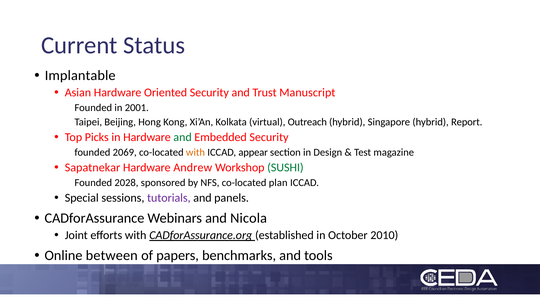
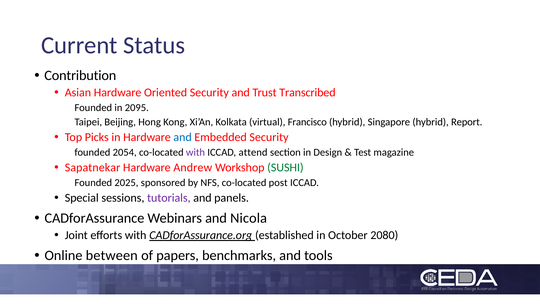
Implantable: Implantable -> Contribution
Manuscript: Manuscript -> Transcribed
2001: 2001 -> 2095
Outreach: Outreach -> Francisco
and at (183, 137) colour: green -> blue
2069: 2069 -> 2054
with at (195, 152) colour: orange -> purple
appear: appear -> attend
2028: 2028 -> 2025
plan: plan -> post
2010: 2010 -> 2080
